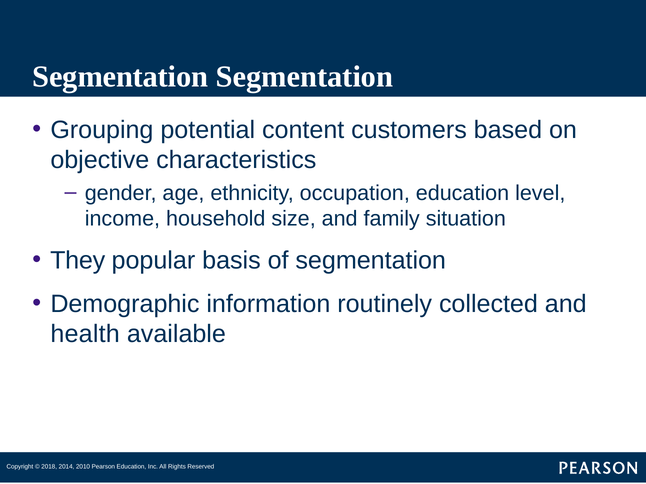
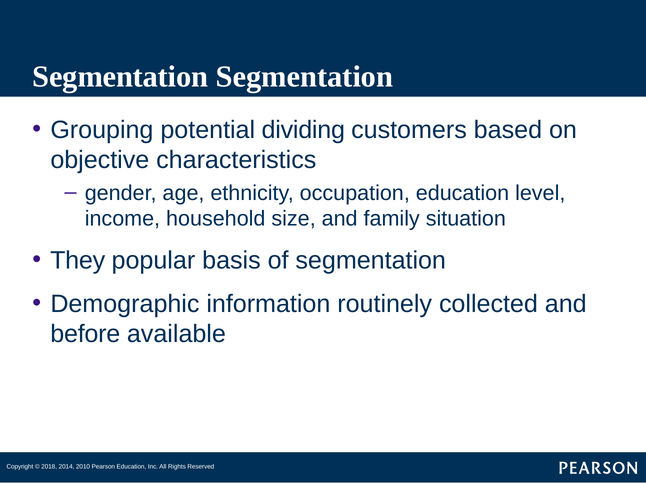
content: content -> dividing
health: health -> before
